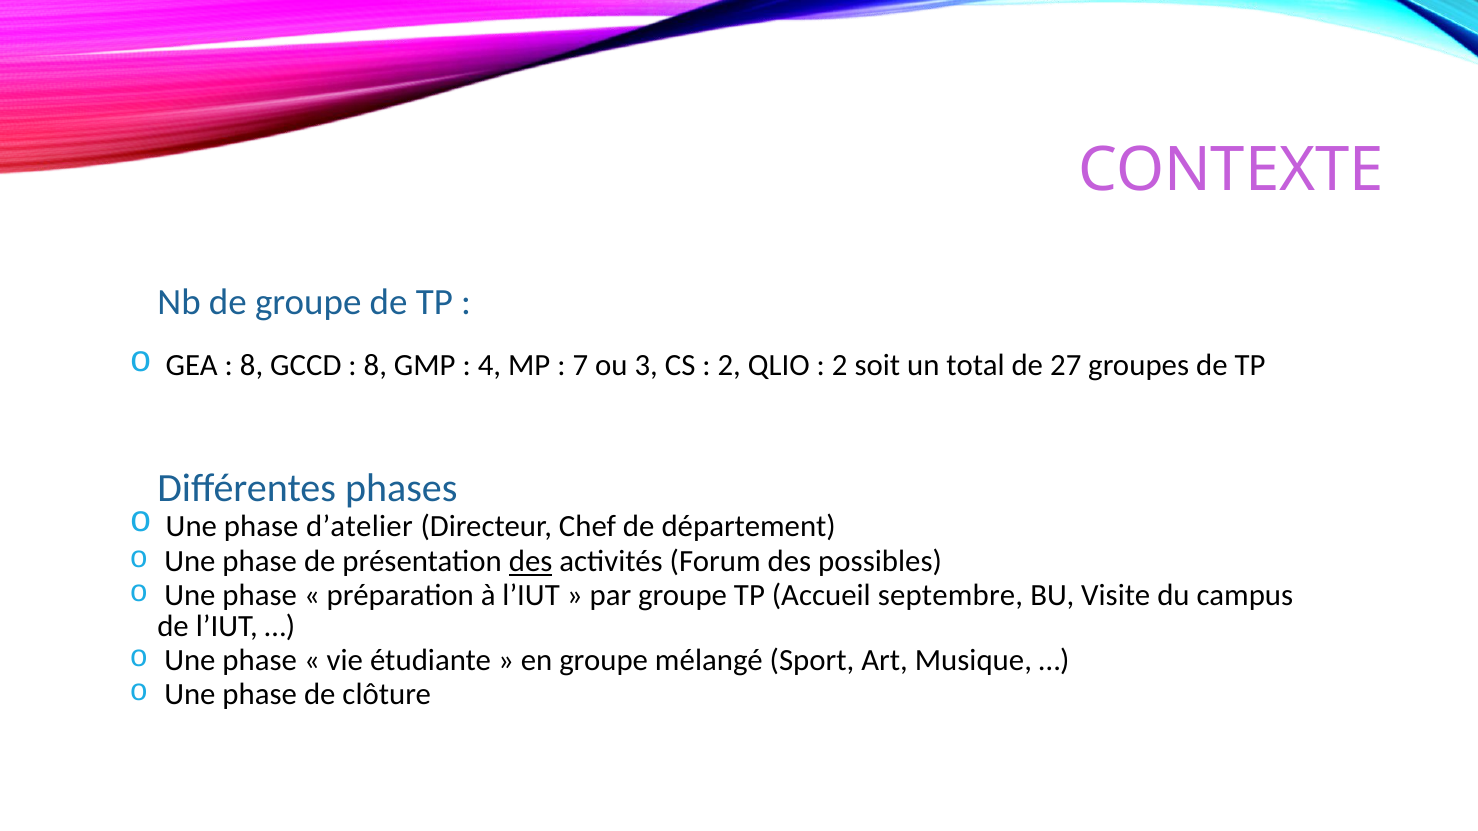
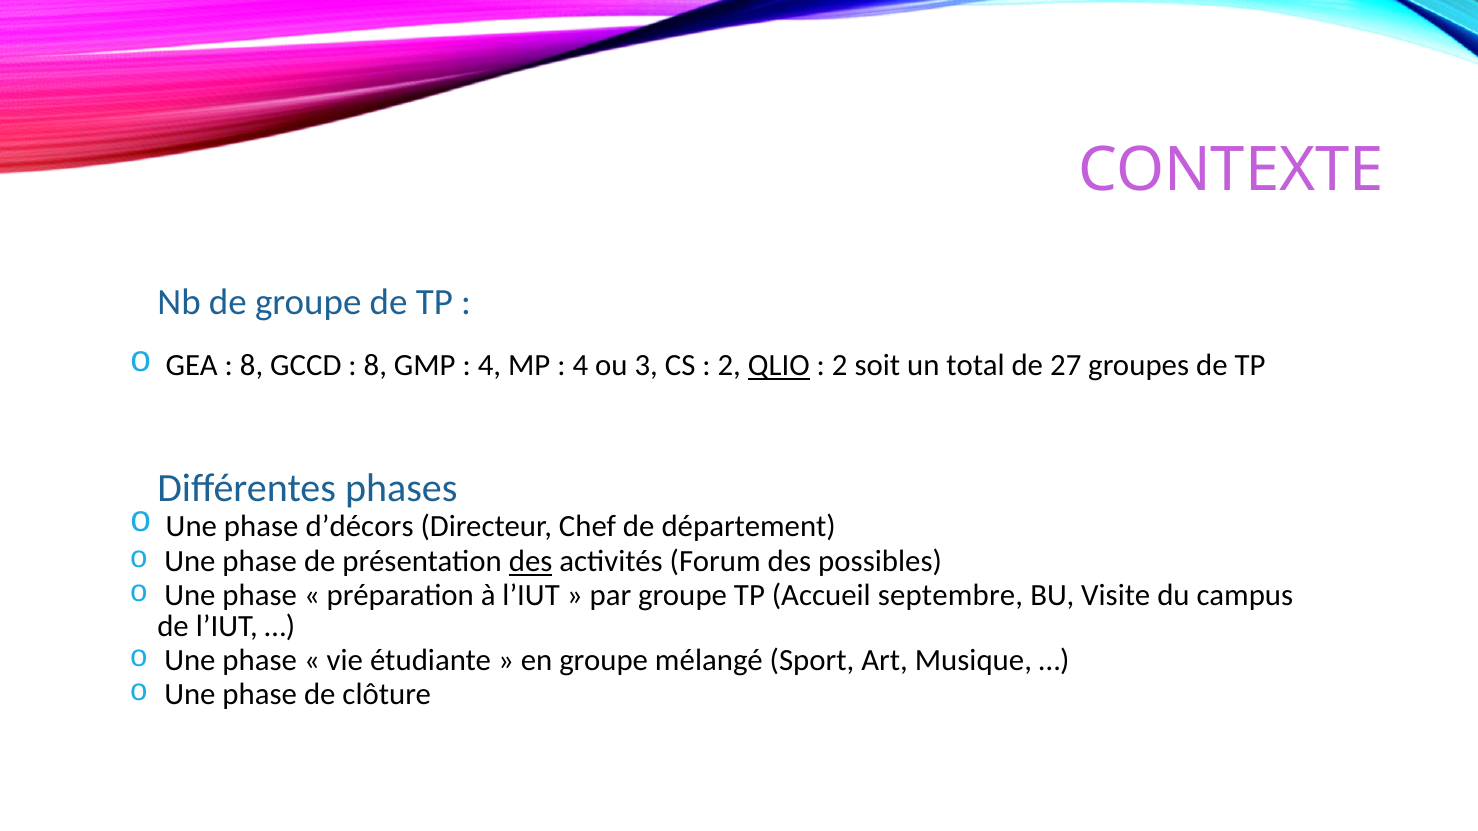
7 at (580, 366): 7 -> 4
QLIO underline: none -> present
d’atelier: d’atelier -> d’décors
